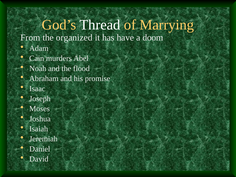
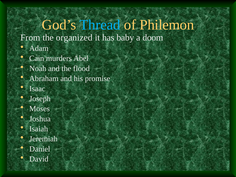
Thread colour: white -> light blue
Marrying: Marrying -> Philemon
have: have -> baby
